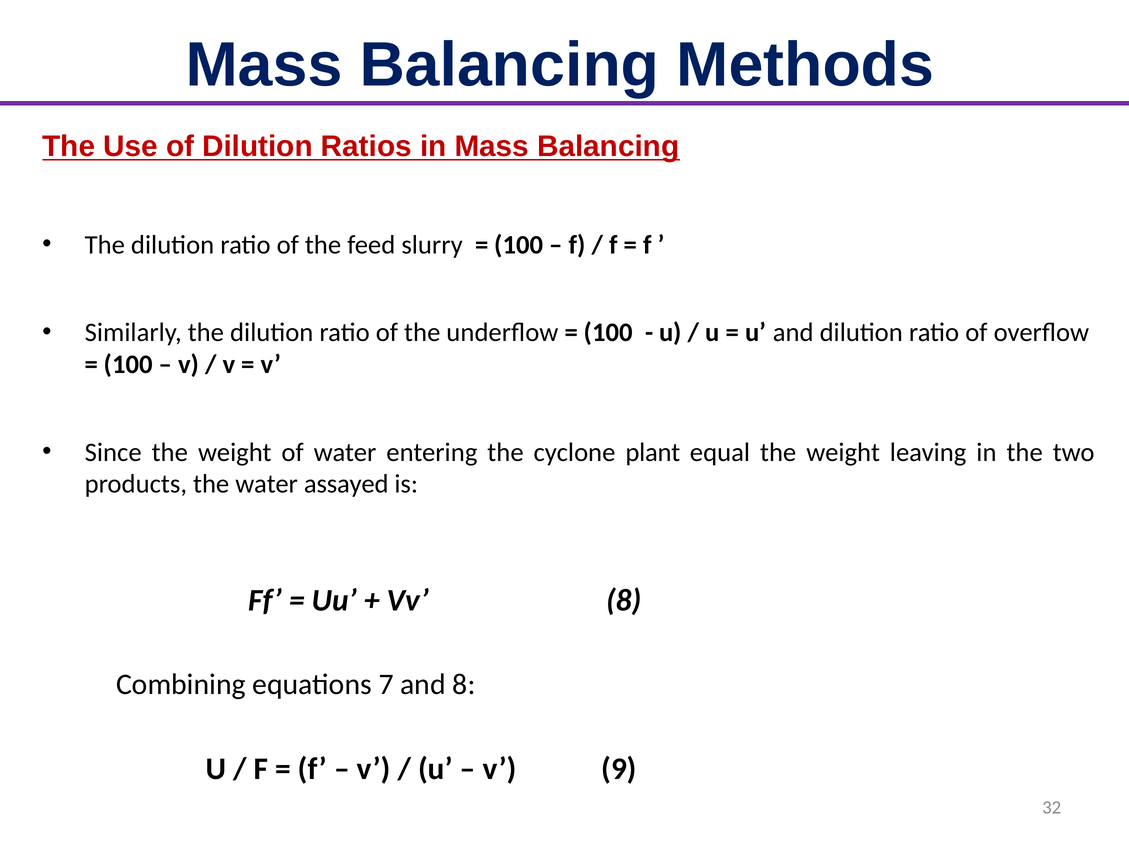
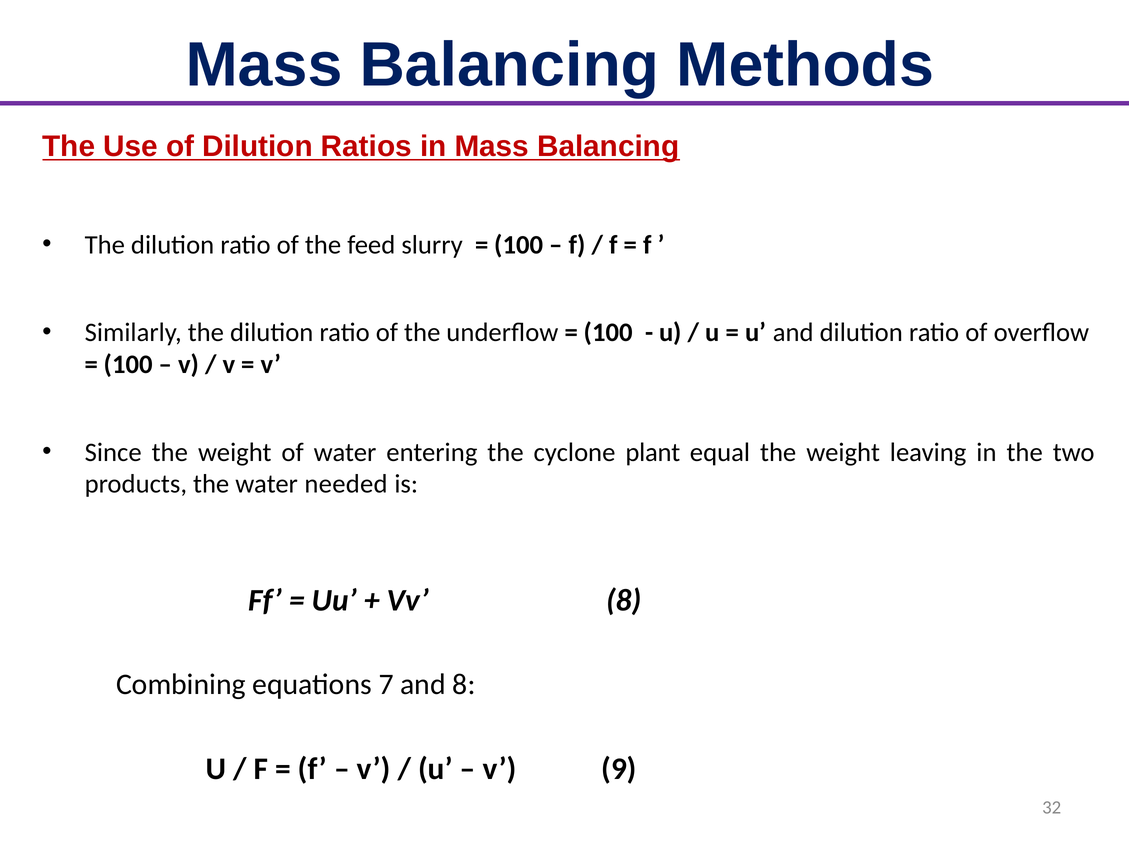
assayed: assayed -> needed
